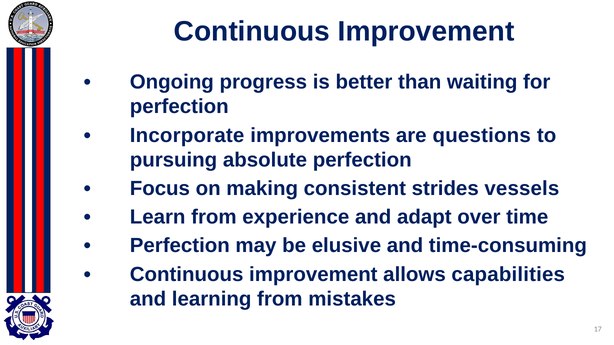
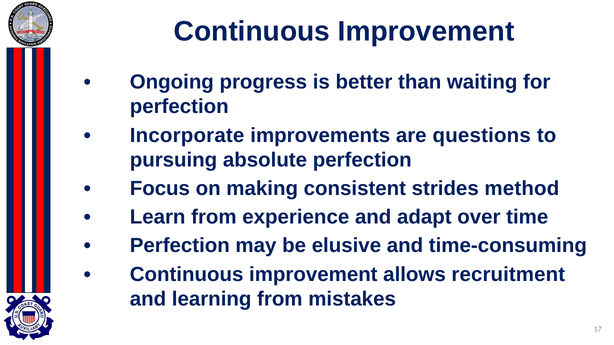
vessels: vessels -> method
capabilities: capabilities -> recruitment
